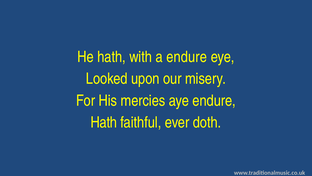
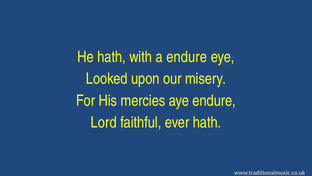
Hath at (104, 122): Hath -> Lord
ever doth: doth -> hath
